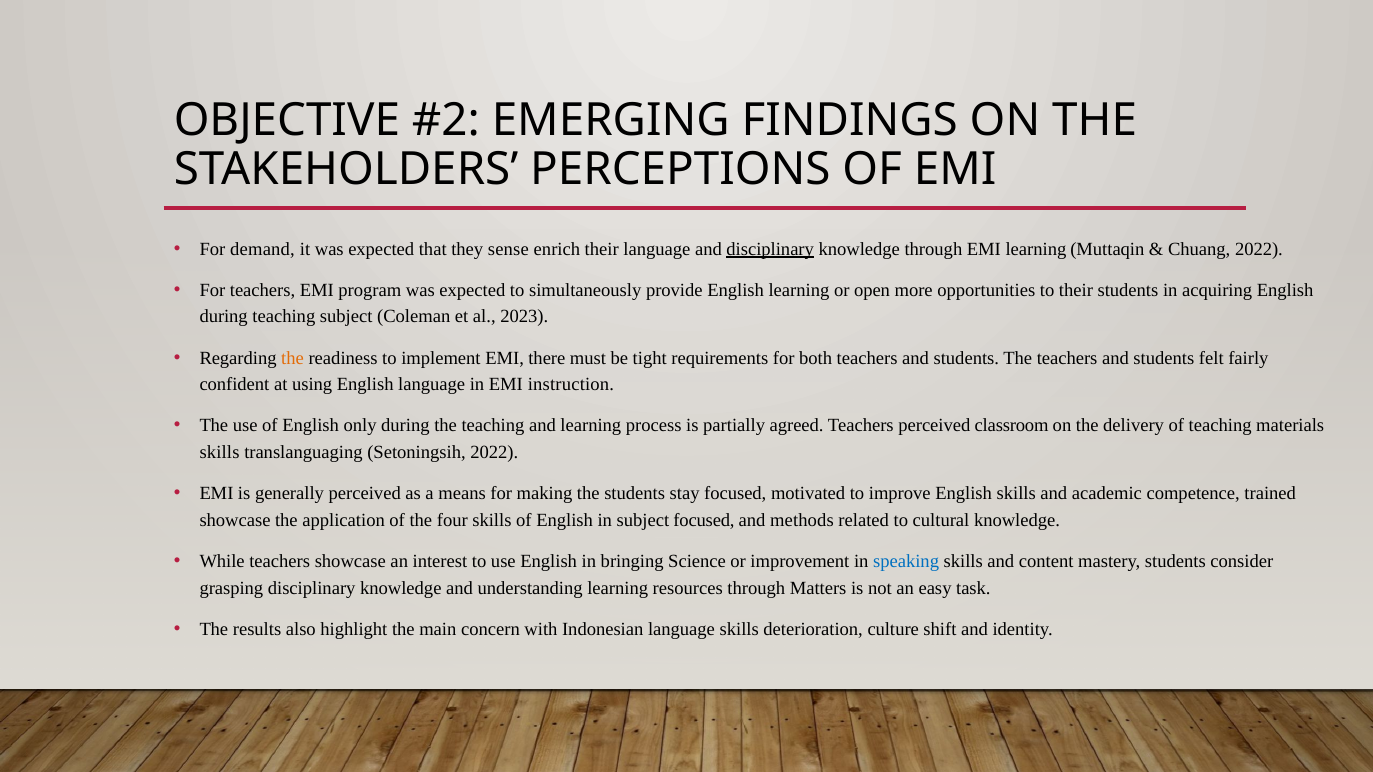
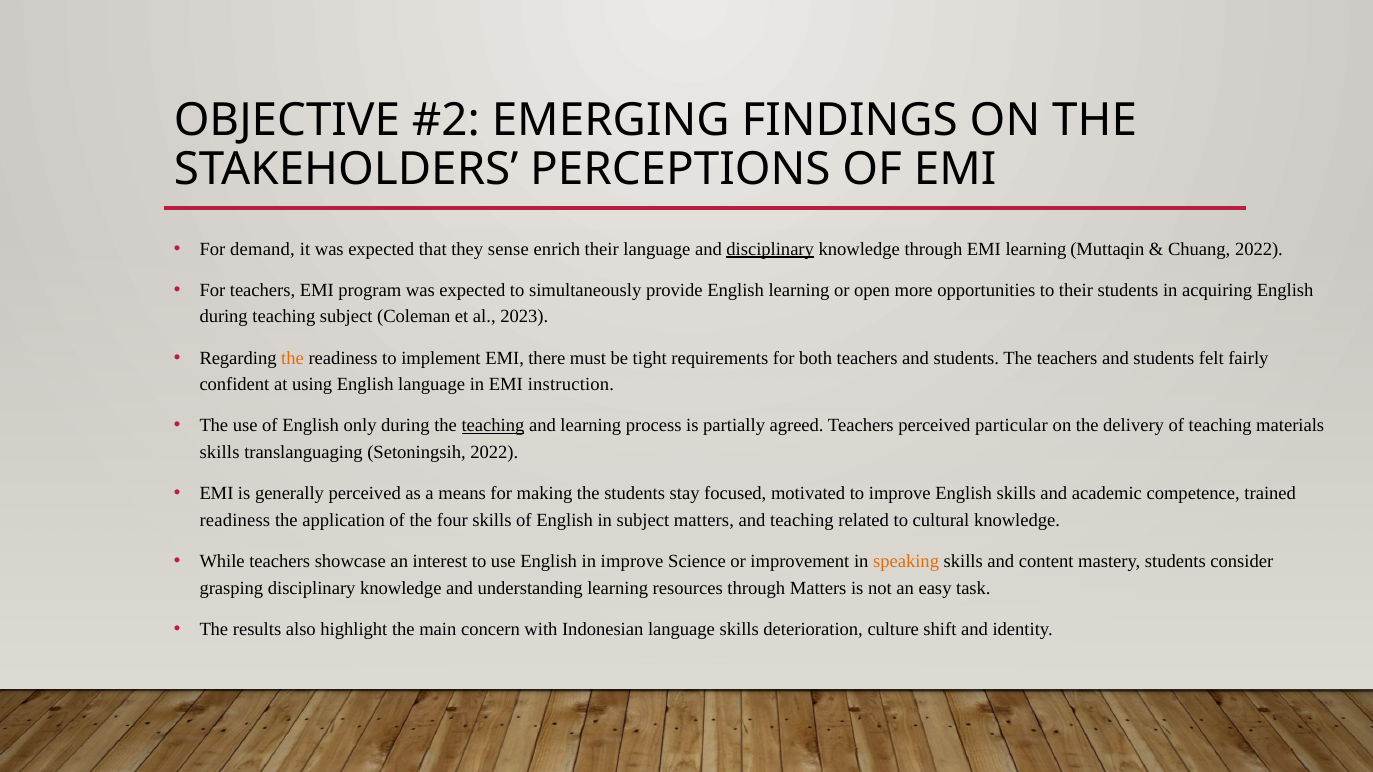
teaching at (493, 426) underline: none -> present
classroom: classroom -> particular
showcase at (235, 521): showcase -> readiness
subject focused: focused -> matters
and methods: methods -> teaching
in bringing: bringing -> improve
speaking colour: blue -> orange
